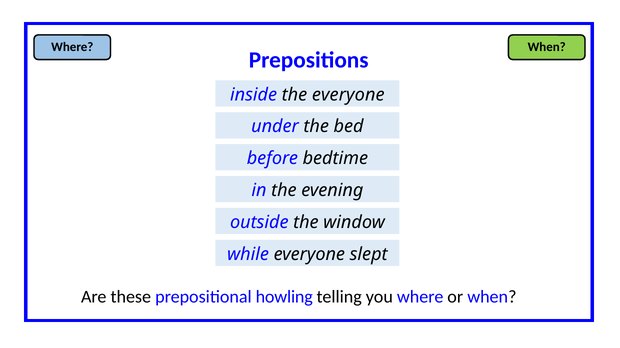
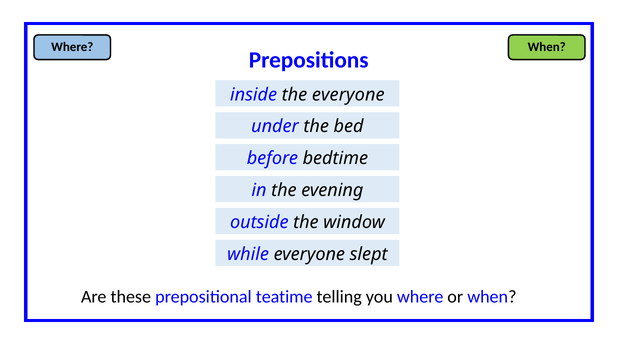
howling: howling -> teatime
